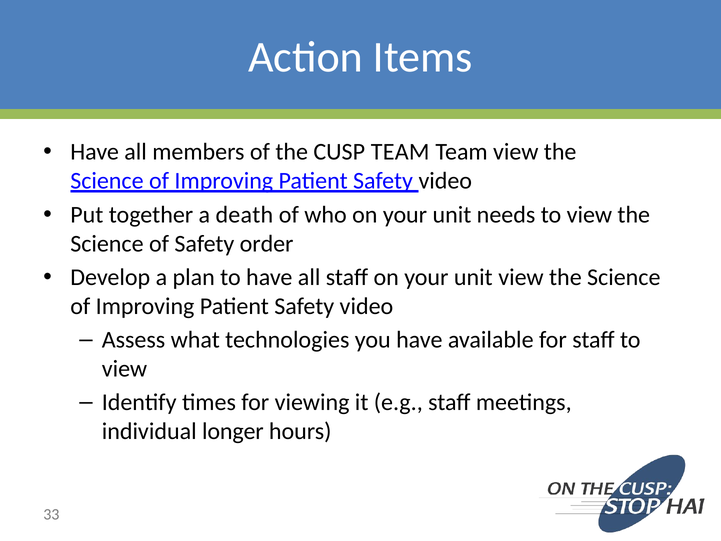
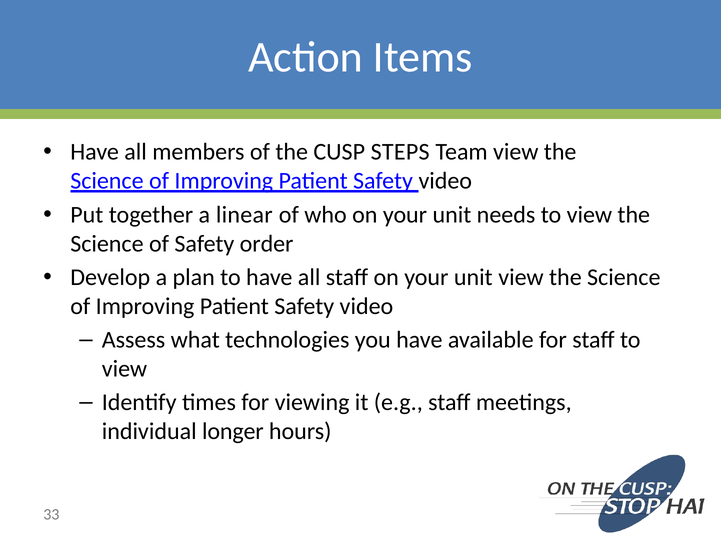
CUSP TEAM: TEAM -> STEPS
death: death -> linear
